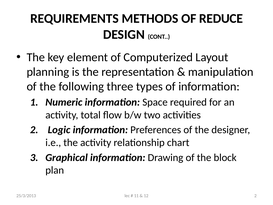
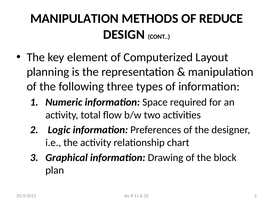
REQUIREMENTS at (74, 18): REQUIREMENTS -> MANIPULATION
